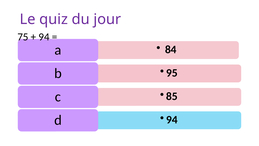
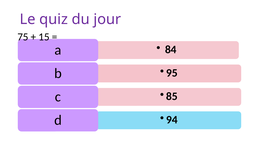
94 at (44, 37): 94 -> 15
